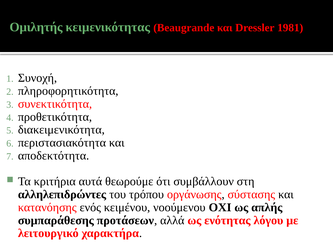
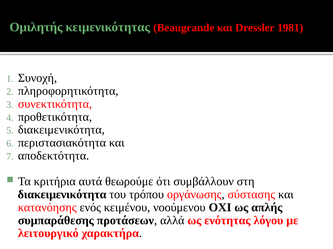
αλληλεπιδρώντες at (62, 195): αλληλεπιδρώντες -> διακειμενικότητα
